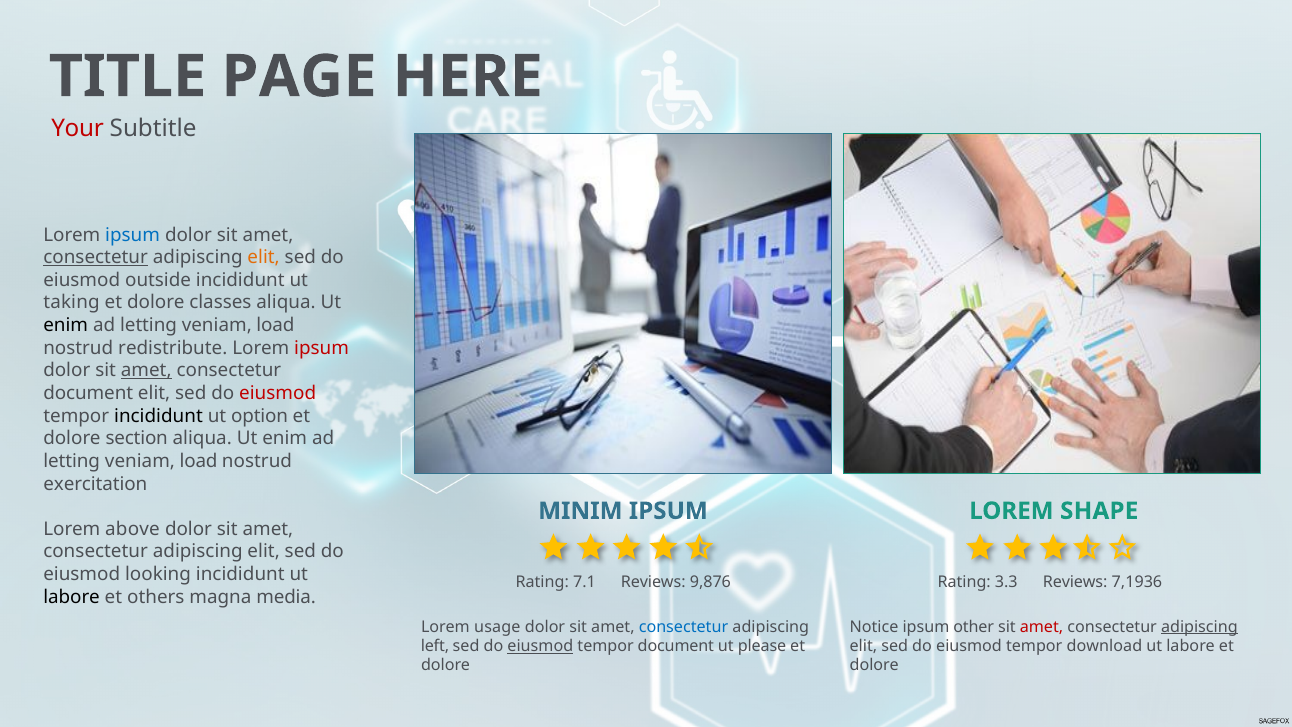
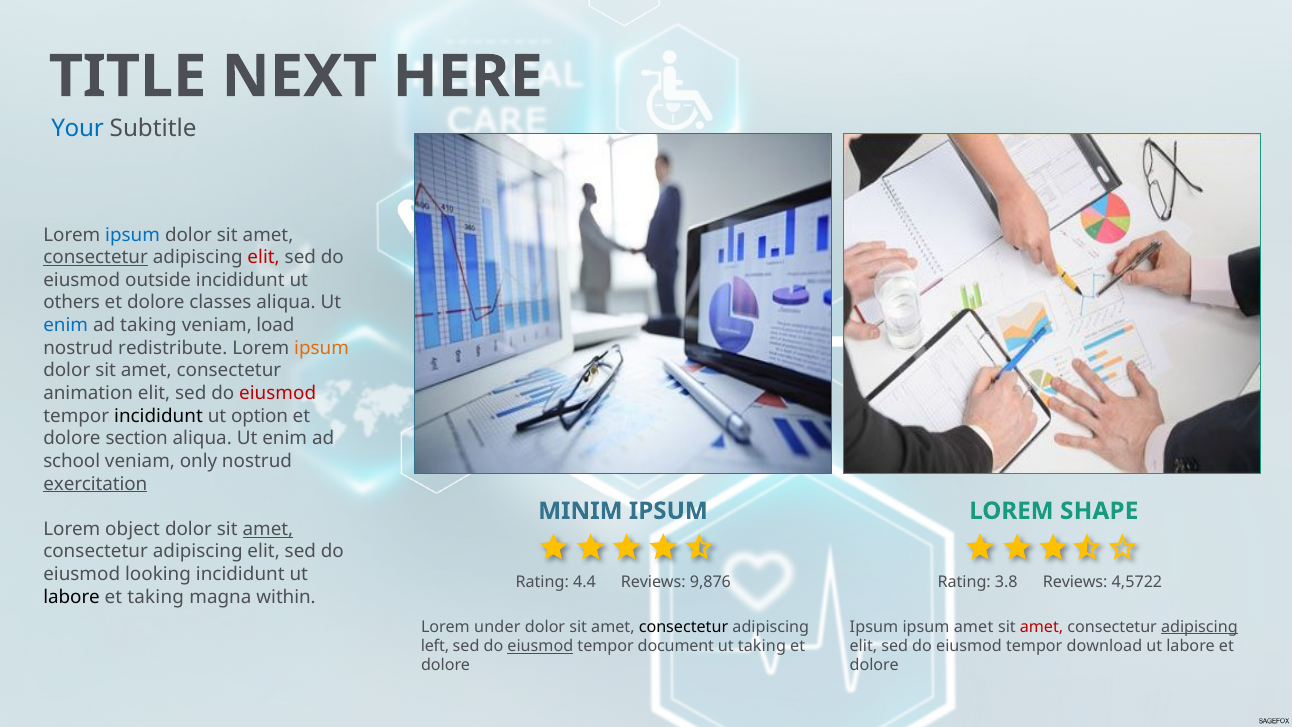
PAGE: PAGE -> NEXT
Your colour: red -> blue
elit at (264, 257) colour: orange -> red
taking: taking -> others
enim at (66, 325) colour: black -> blue
letting at (149, 325): letting -> taking
ipsum at (322, 348) colour: red -> orange
amet at (146, 371) underline: present -> none
document at (88, 393): document -> animation
letting at (72, 461): letting -> school
load at (199, 461): load -> only
exercitation underline: none -> present
above: above -> object
amet at (268, 529) underline: none -> present
7.1: 7.1 -> 4.4
3.3: 3.3 -> 3.8
7,1936: 7,1936 -> 4,5722
et others: others -> taking
media: media -> within
usage: usage -> under
consectetur at (683, 627) colour: blue -> black
Notice at (874, 627): Notice -> Ipsum
ipsum other: other -> amet
ut please: please -> taking
